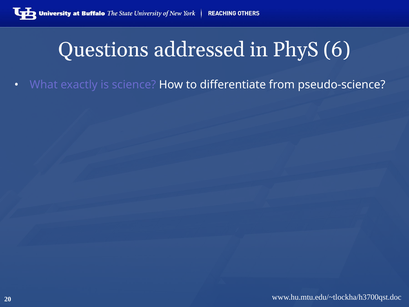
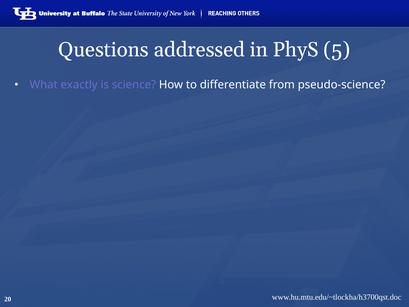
6: 6 -> 5
